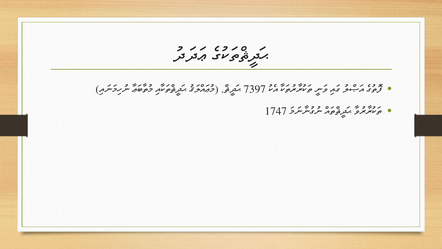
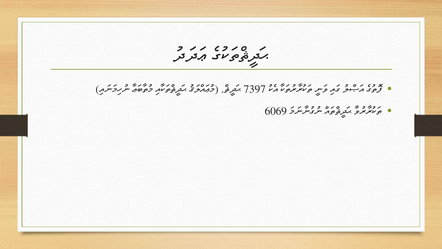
1747: 1747 -> 6069
